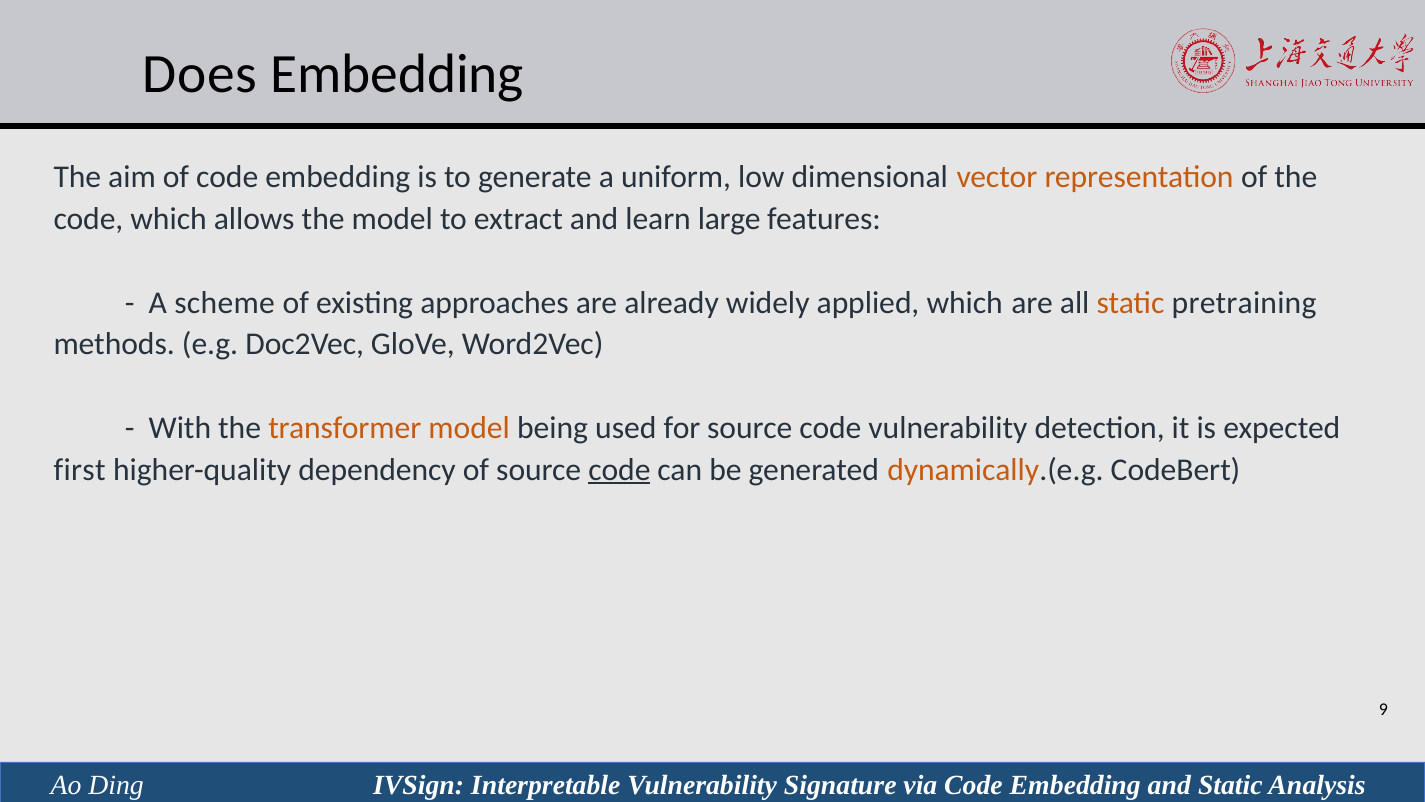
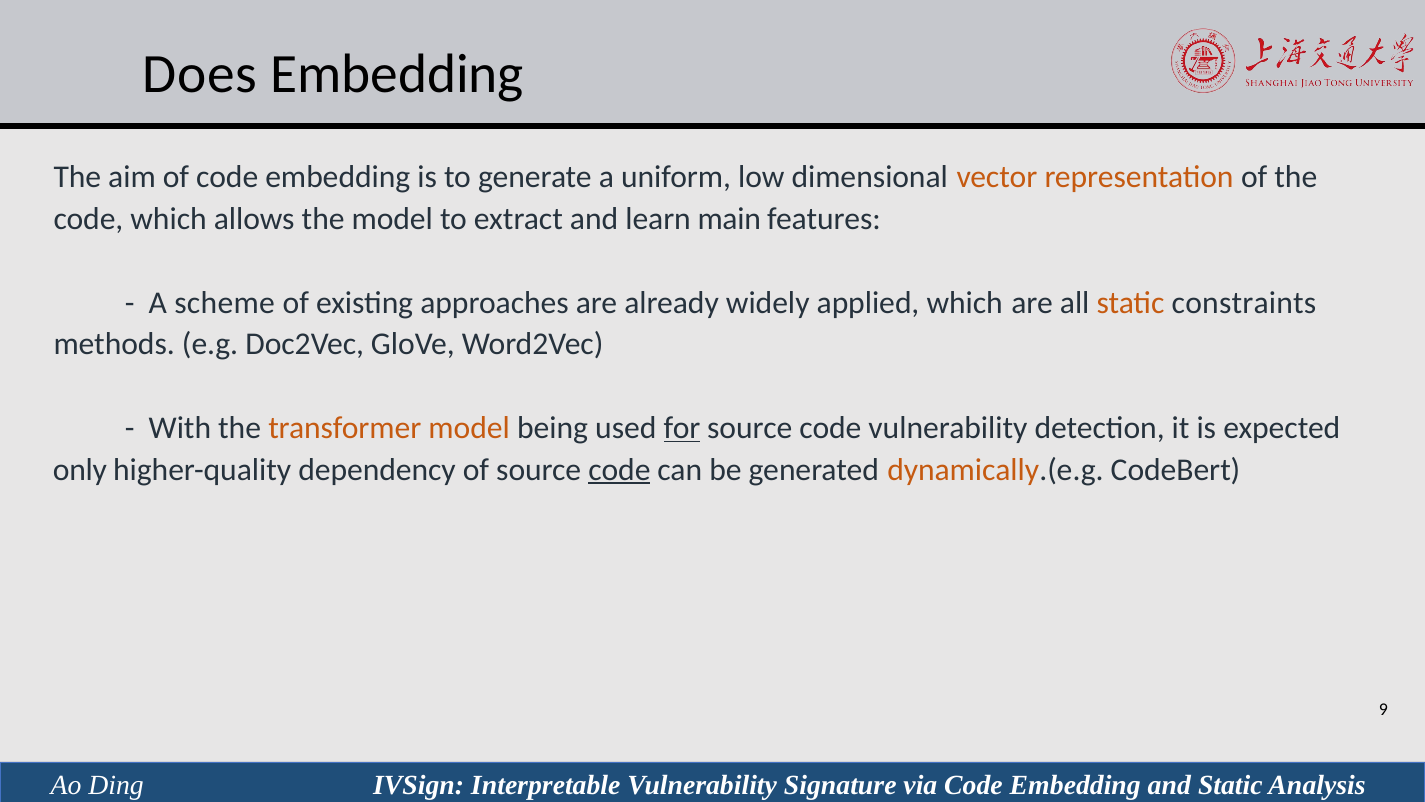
large: large -> main
pretraining: pretraining -> constraints
for underline: none -> present
first: first -> only
